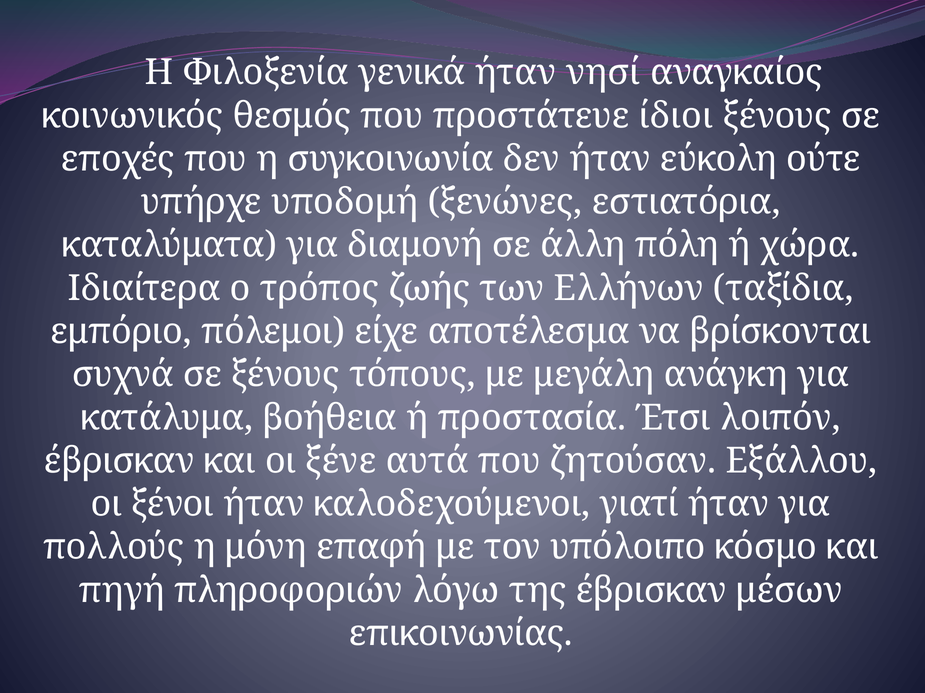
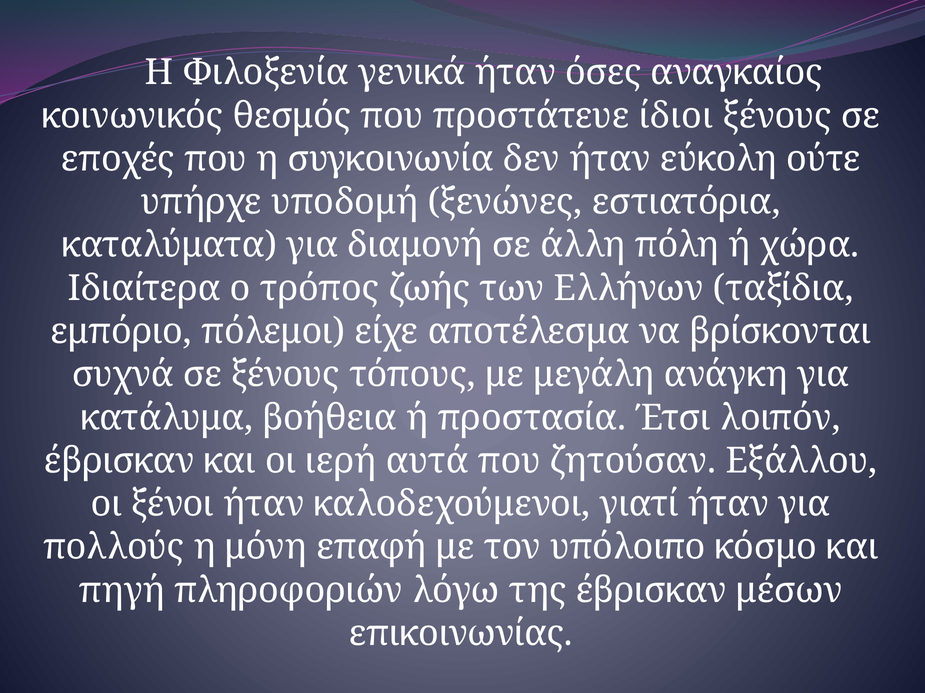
νησί: νησί -> όσες
ξένε: ξένε -> ιερή
